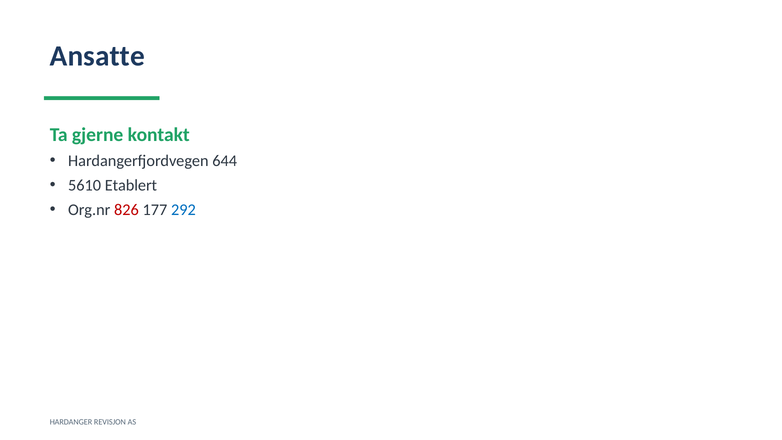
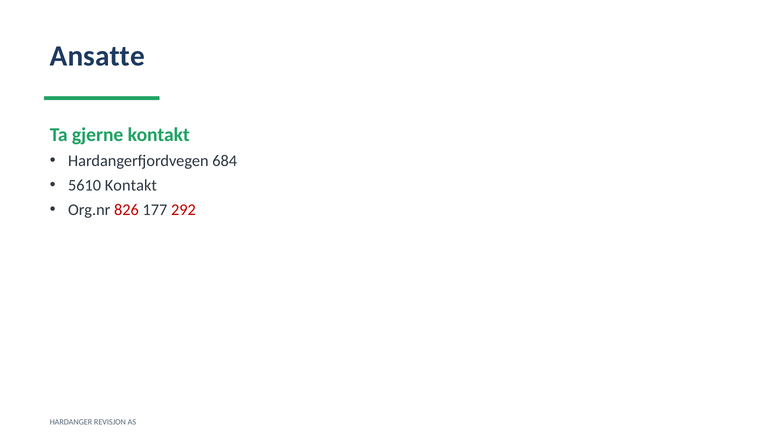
644: 644 -> 684
5610 Etablert: Etablert -> Kontakt
292 colour: blue -> red
